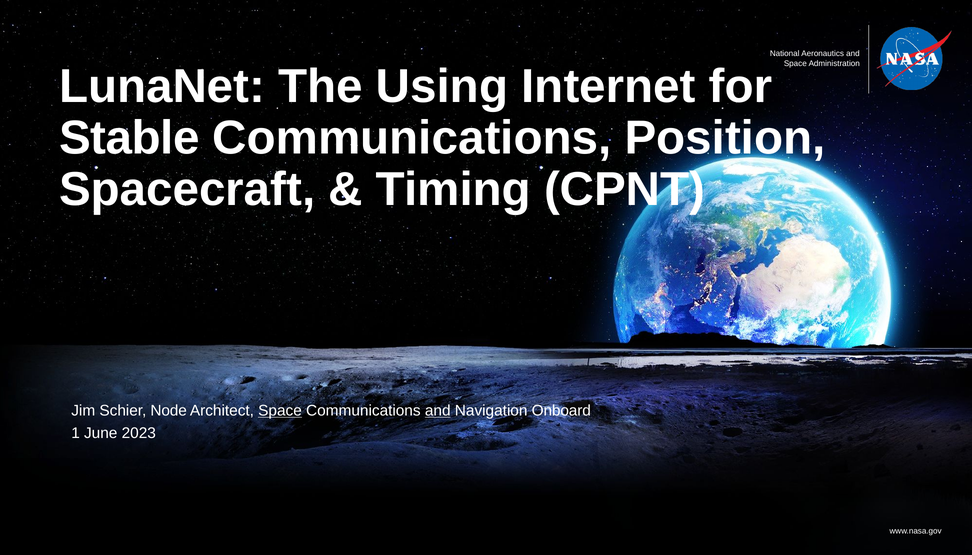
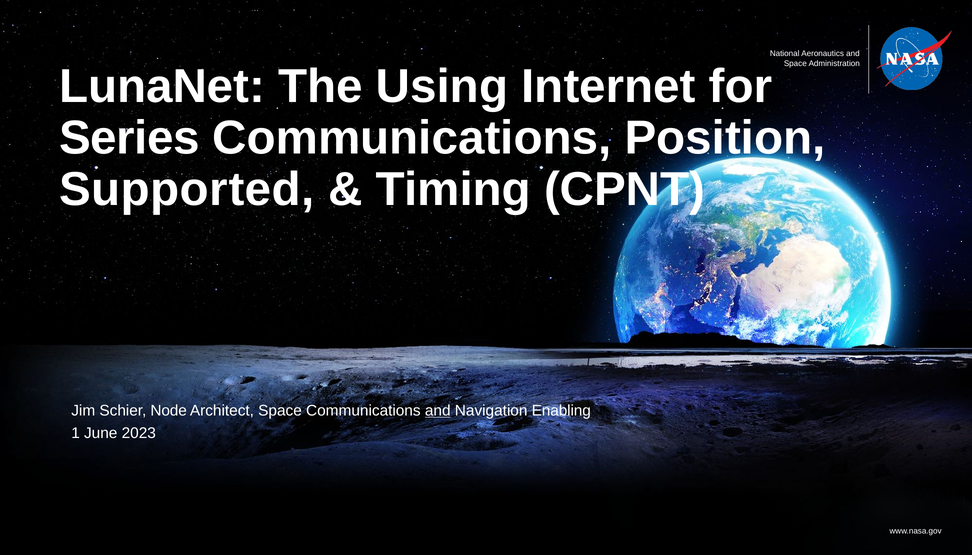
Stable: Stable -> Series
Spacecraft: Spacecraft -> Supported
Space at (280, 411) underline: present -> none
Onboard: Onboard -> Enabling
